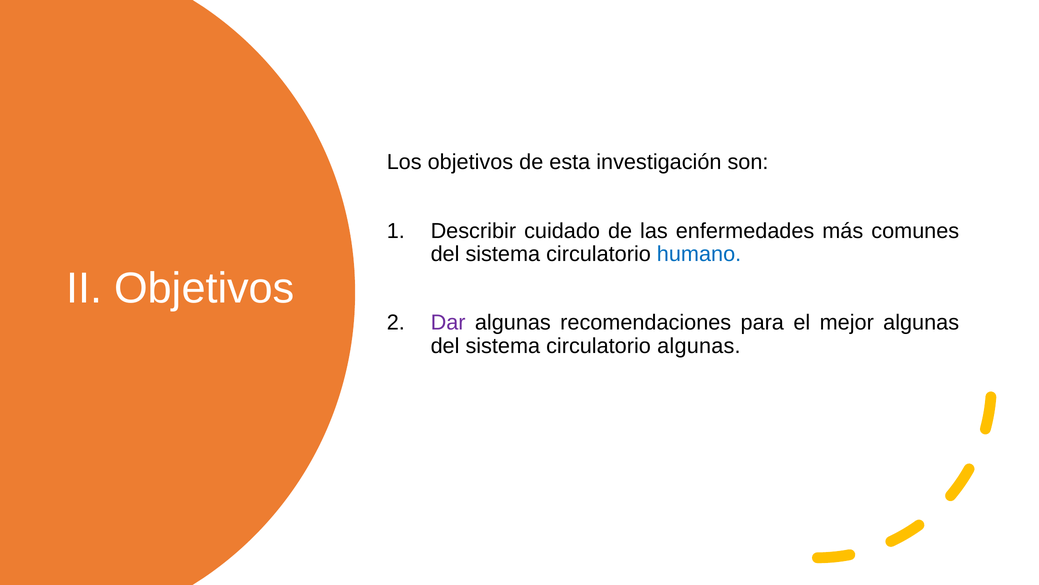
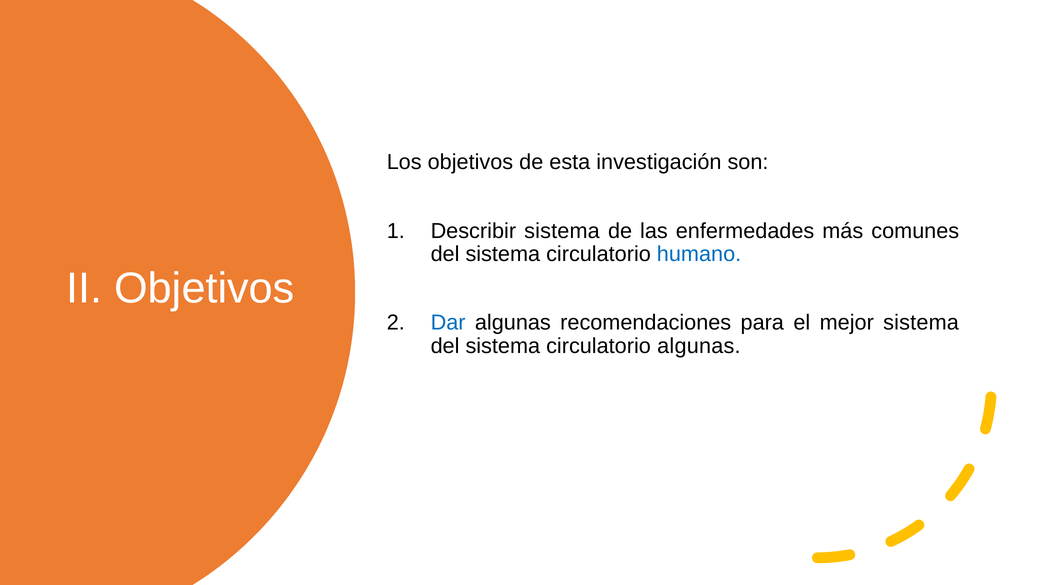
Describir cuidado: cuidado -> sistema
Dar colour: purple -> blue
mejor algunas: algunas -> sistema
